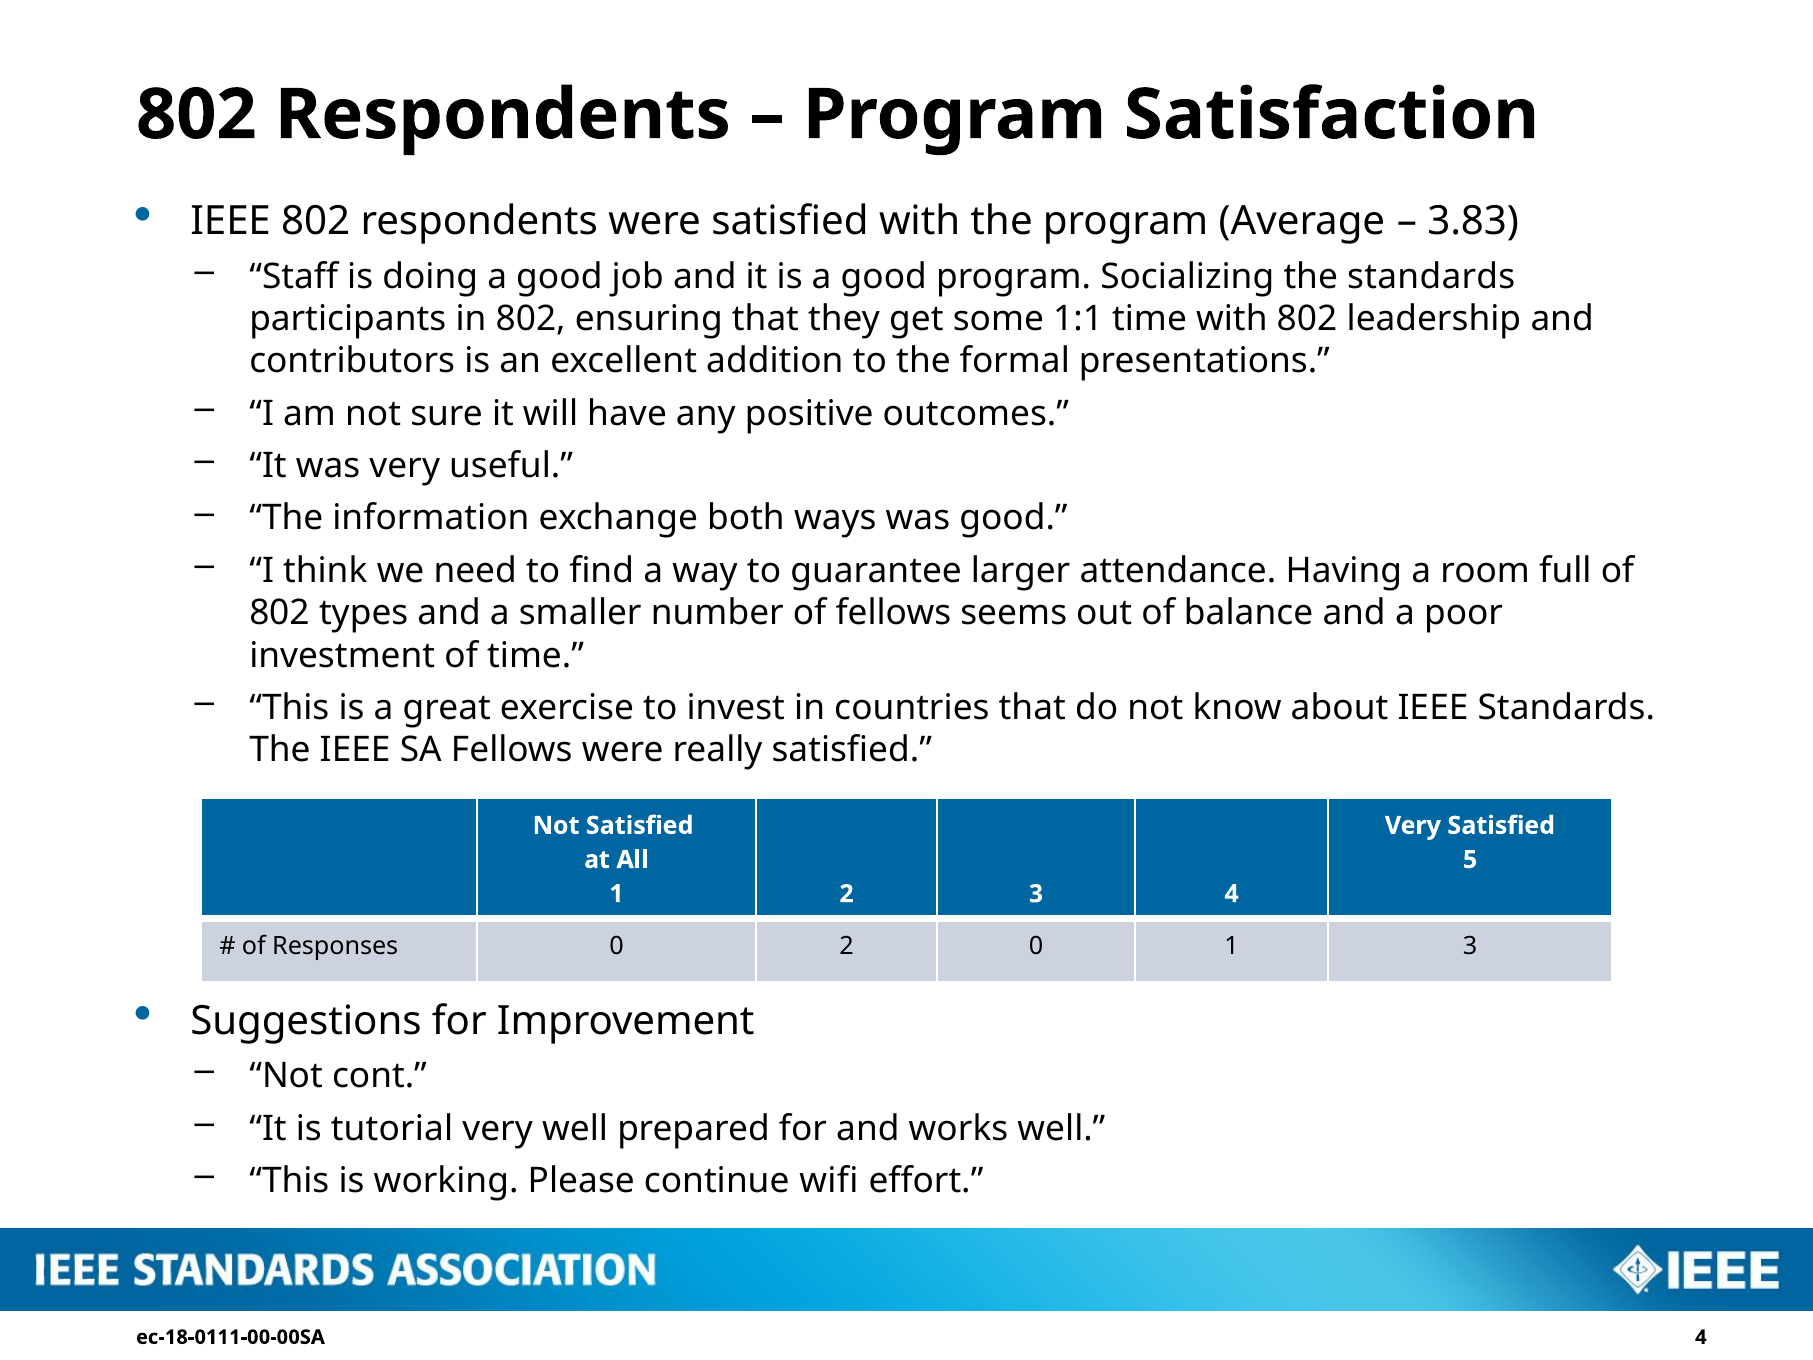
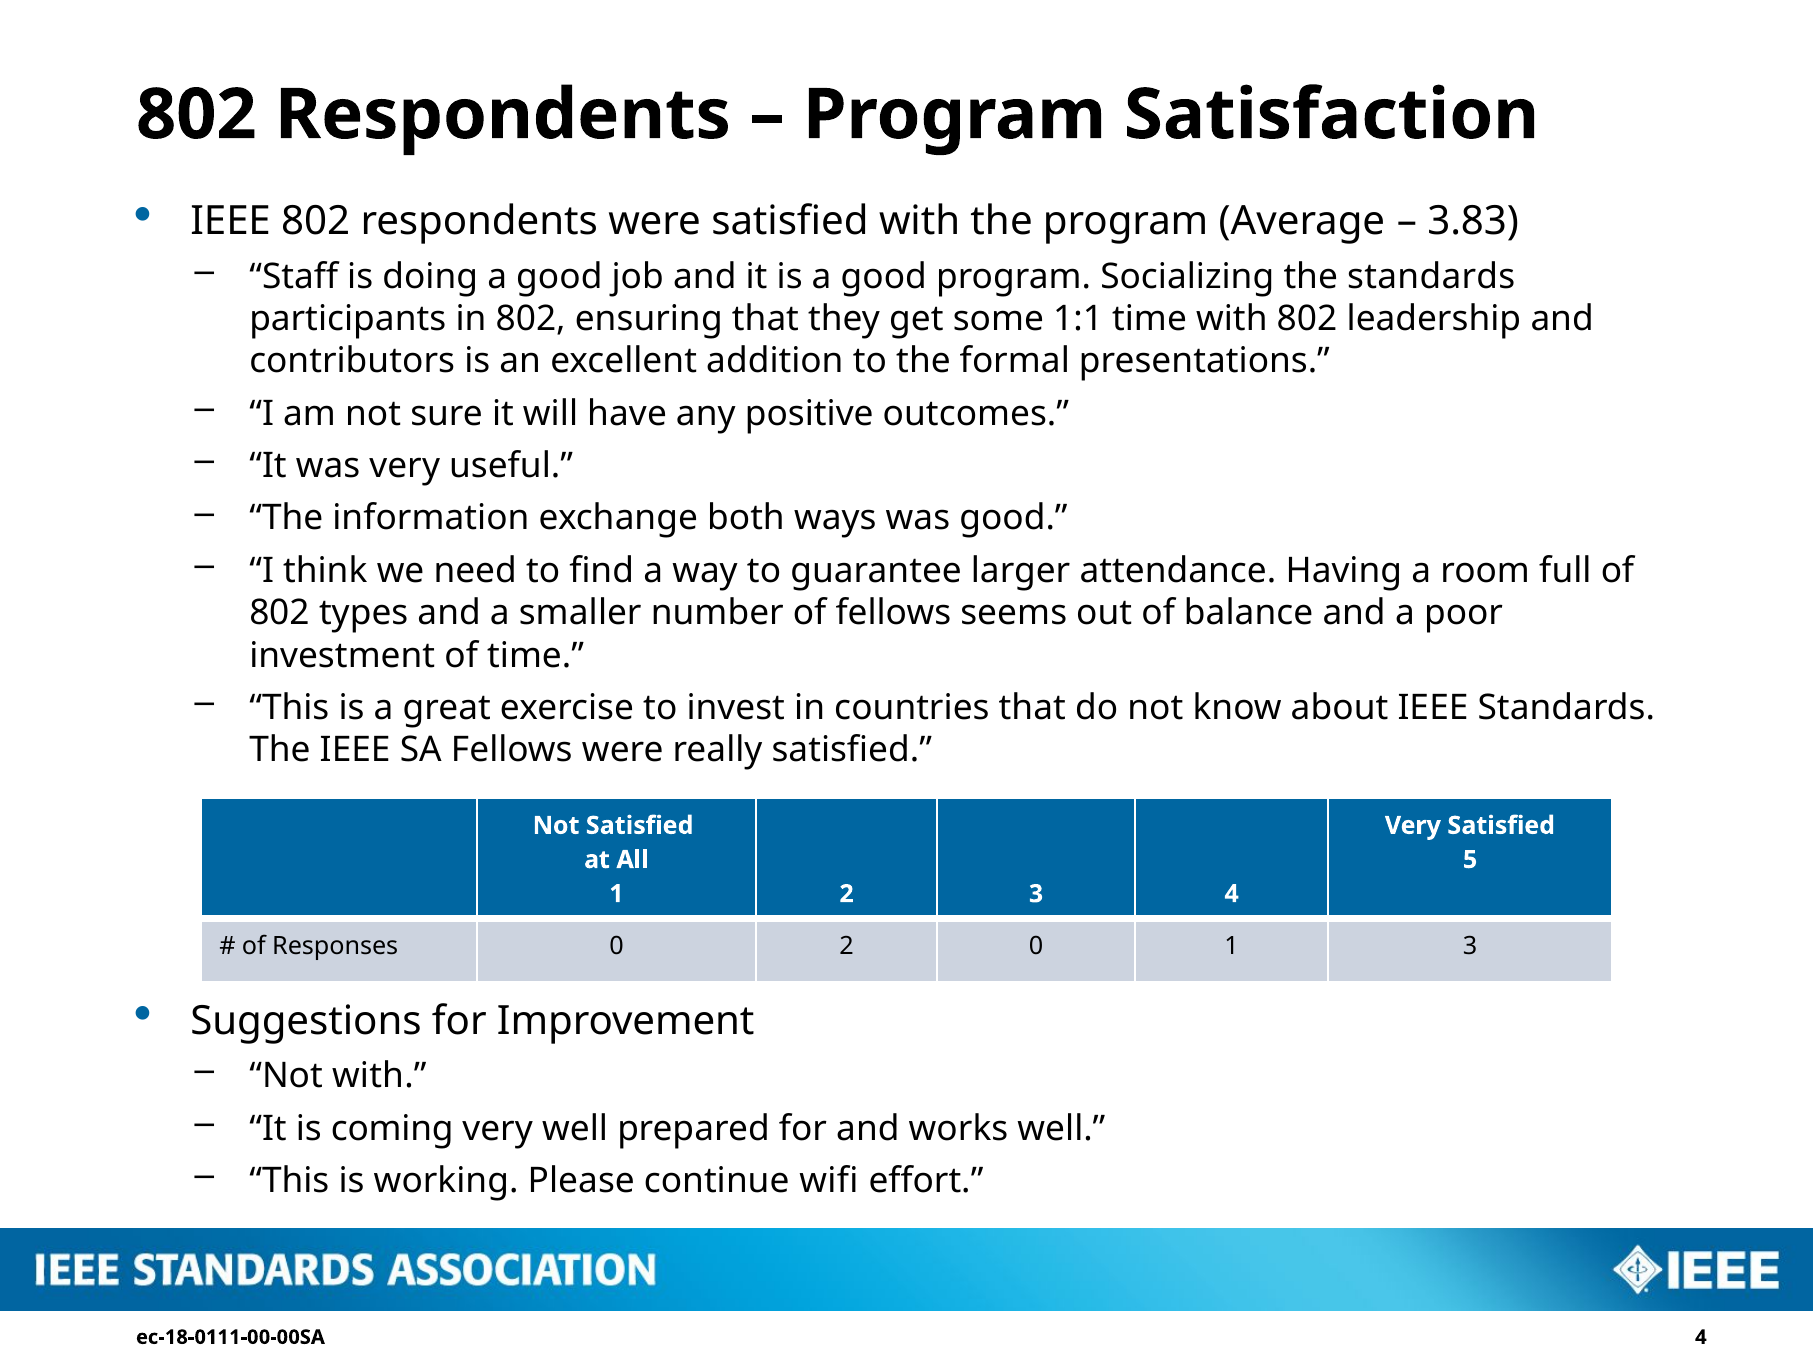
Not cont: cont -> with
tutorial: tutorial -> coming
